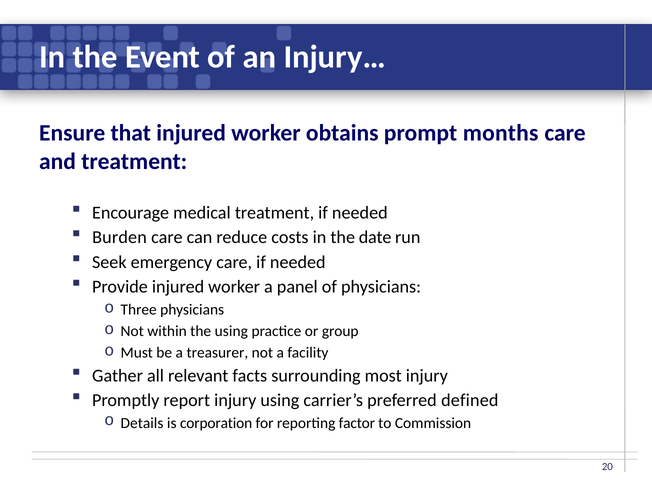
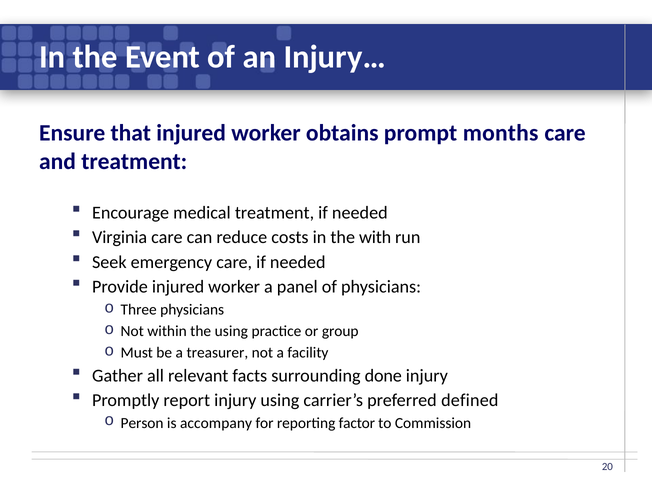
Burden: Burden -> Virginia
date: date -> with
most: most -> done
Details: Details -> Person
corporation: corporation -> accompany
